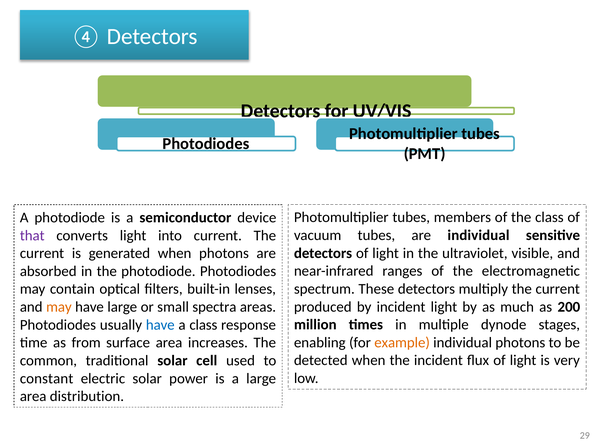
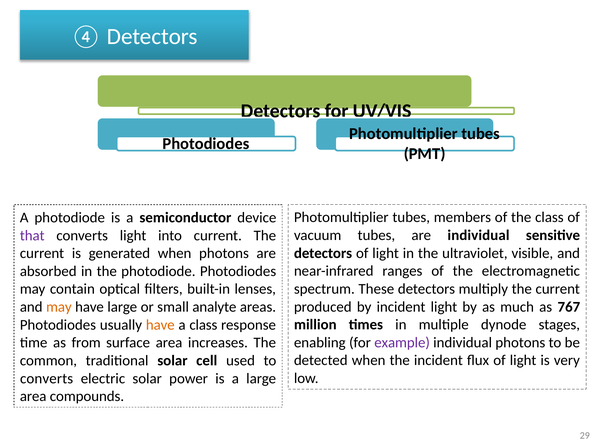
200: 200 -> 767
spectra: spectra -> analyte
have at (160, 325) colour: blue -> orange
example colour: orange -> purple
constant at (47, 378): constant -> converts
distribution: distribution -> compounds
